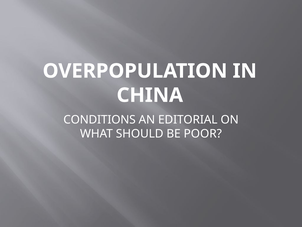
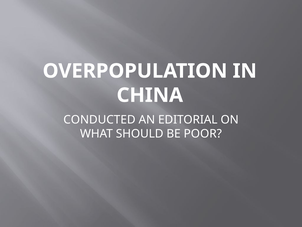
CONDITIONS: CONDITIONS -> CONDUCTED
